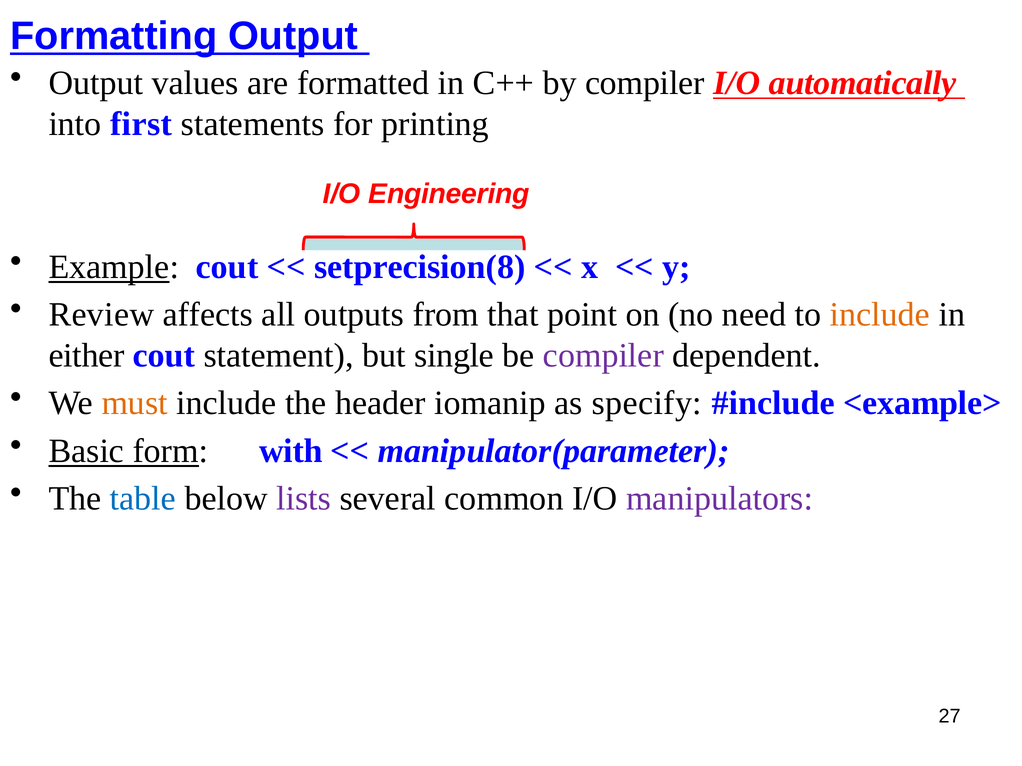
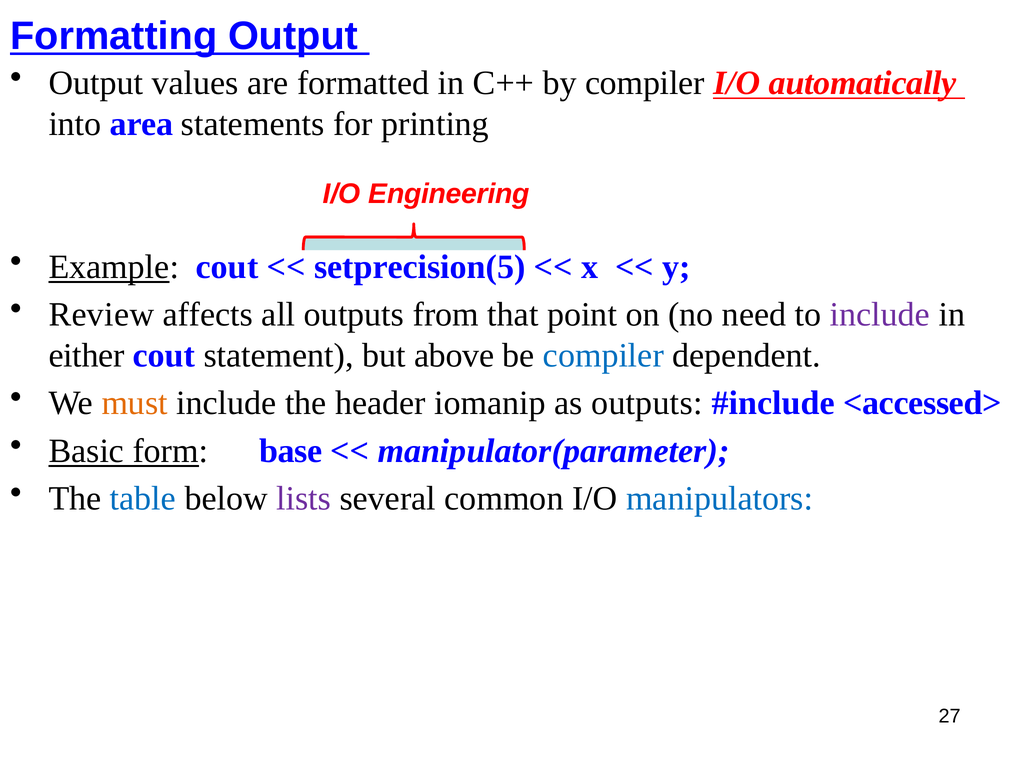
first: first -> area
setprecision(8: setprecision(8 -> setprecision(5
include at (880, 315) colour: orange -> purple
single: single -> above
compiler at (603, 356) colour: purple -> blue
as specify: specify -> outputs
<example>: <example> -> <accessed>
with: with -> base
manipulators colour: purple -> blue
